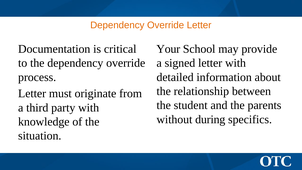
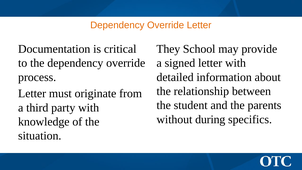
Your: Your -> They
